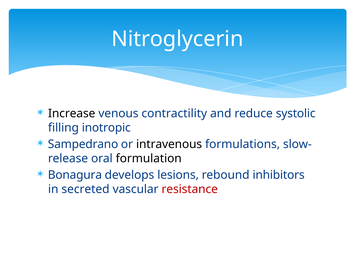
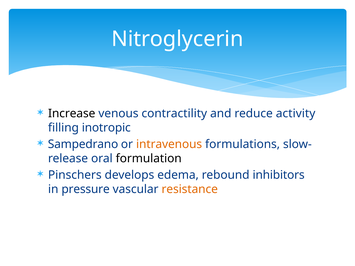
systolic: systolic -> activity
intravenous colour: black -> orange
Bonagura: Bonagura -> Pinschers
lesions: lesions -> edema
secreted: secreted -> pressure
resistance colour: red -> orange
